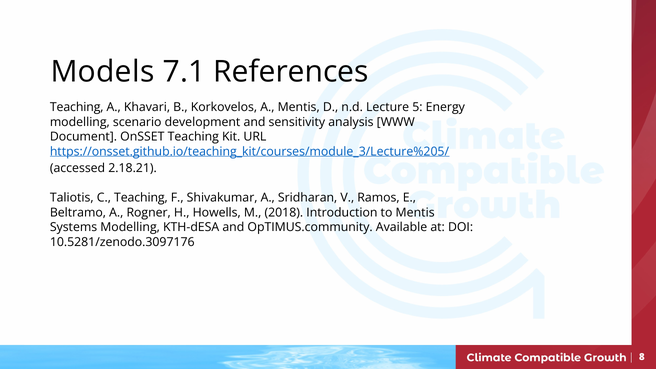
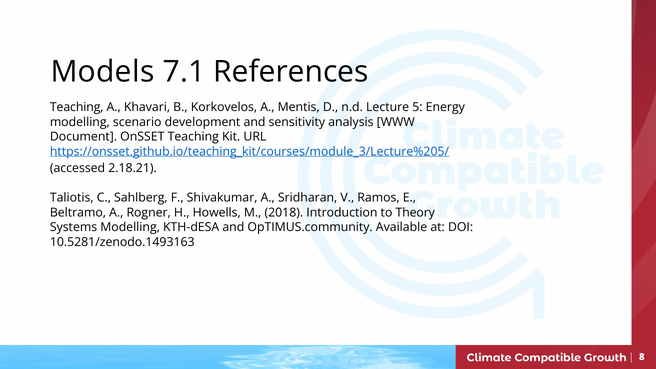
C Teaching: Teaching -> Sahlberg
to Mentis: Mentis -> Theory
10.5281/zenodo.3097176: 10.5281/zenodo.3097176 -> 10.5281/zenodo.1493163
